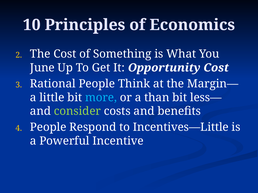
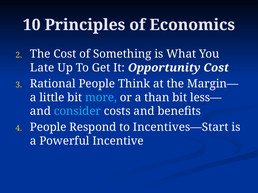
June: June -> Late
consider colour: light green -> light blue
Incentives—Little: Incentives—Little -> Incentives—Start
